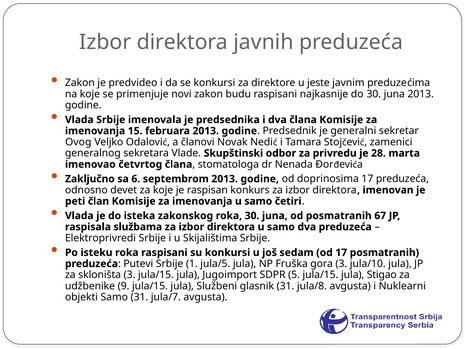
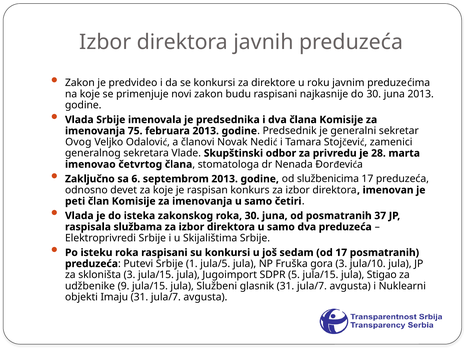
jeste: jeste -> roku
15: 15 -> 75
doprinosima: doprinosima -> službenicima
67: 67 -> 37
glasnik 31 jula/8: jula/8 -> jula/7
objekti Samo: Samo -> Imaju
